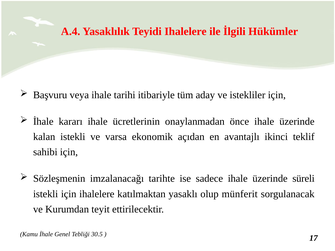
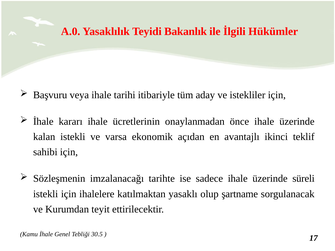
A.4: A.4 -> A.0
Teyidi Ihalelere: Ihalelere -> Bakanlık
münferit: münferit -> şartname
